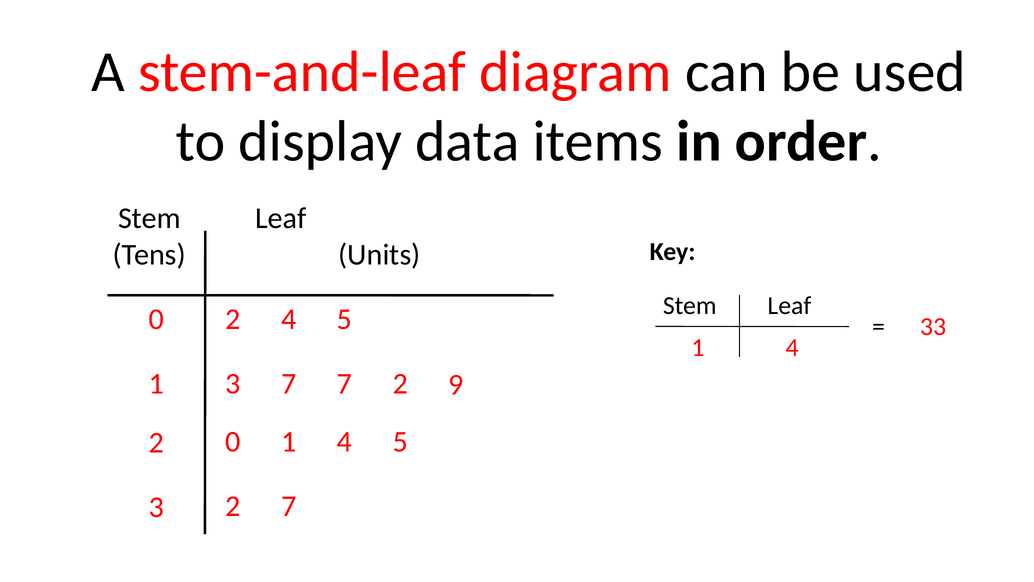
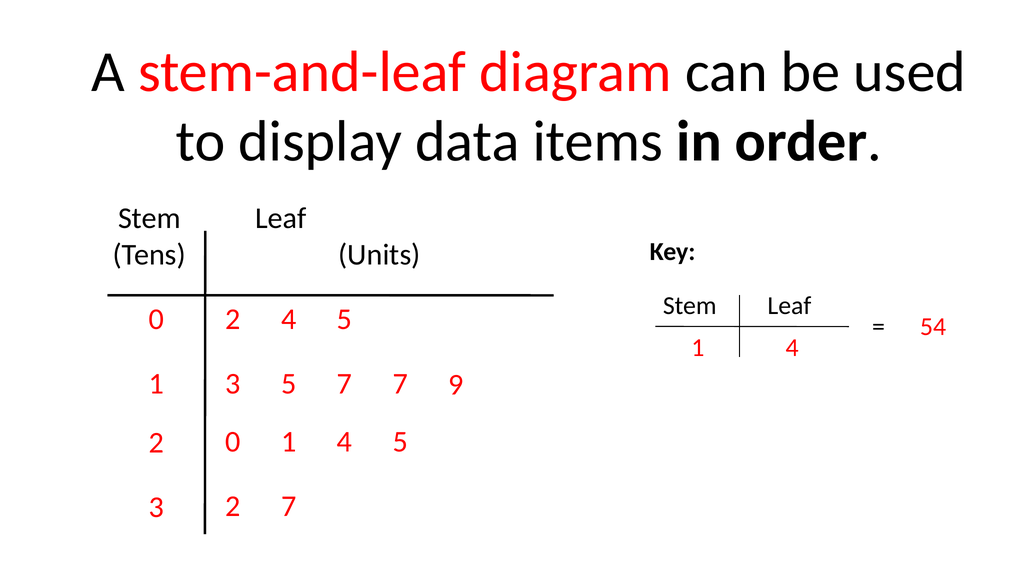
33: 33 -> 54
3 7: 7 -> 5
7 2: 2 -> 7
